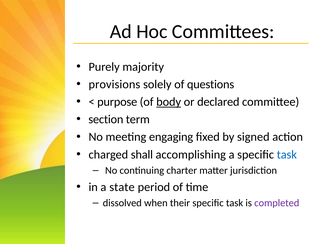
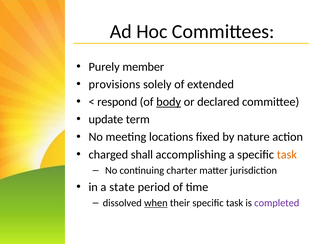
majority: majority -> member
questions: questions -> extended
purpose: purpose -> respond
section: section -> update
engaging: engaging -> locations
signed: signed -> nature
task at (287, 154) colour: blue -> orange
when underline: none -> present
